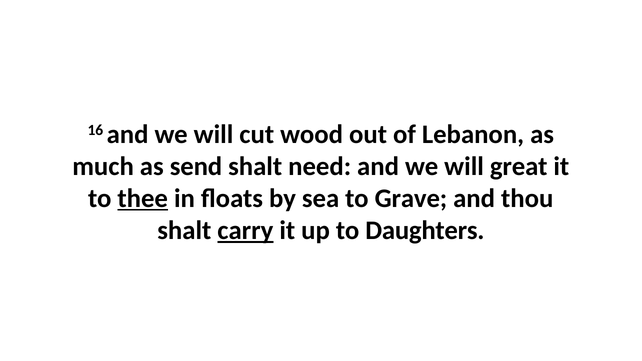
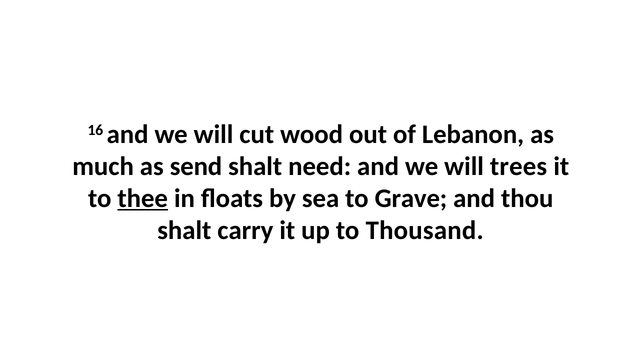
great: great -> trees
carry underline: present -> none
Daughters: Daughters -> Thousand
